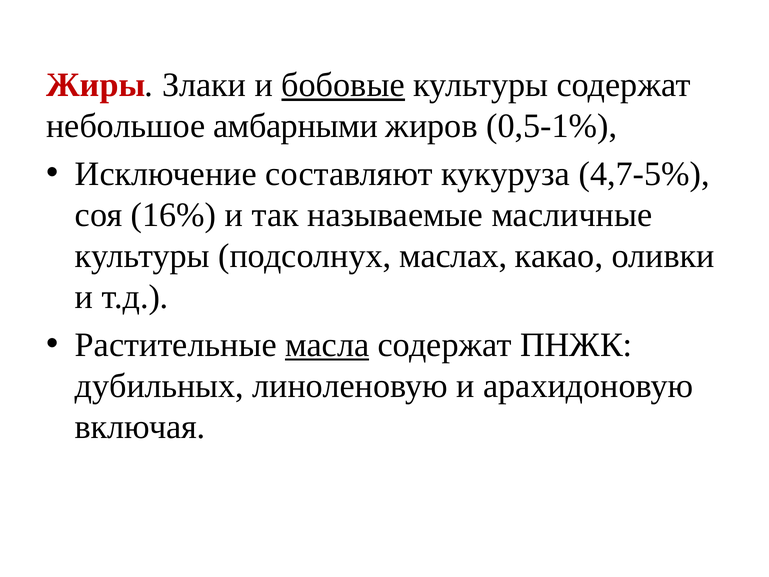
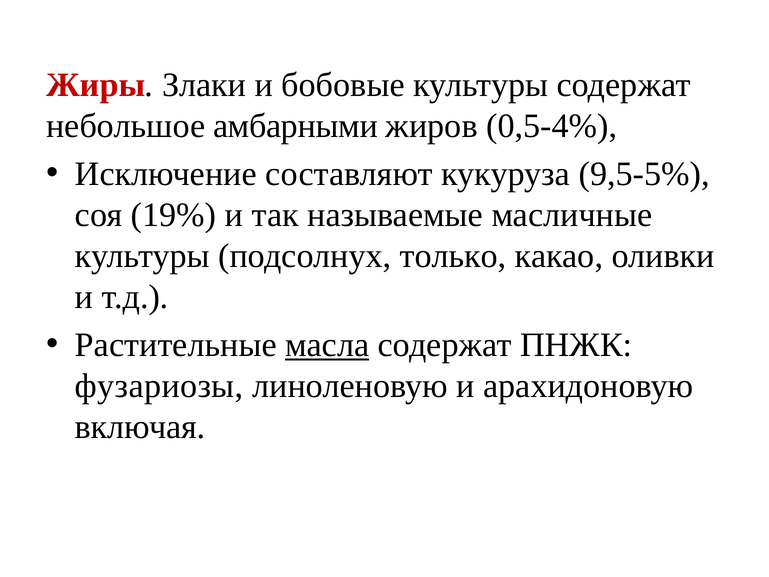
бобовые underline: present -> none
0,5-1%: 0,5-1% -> 0,5-4%
4,7-5%: 4,7-5% -> 9,5-5%
16%: 16% -> 19%
маслах: маслах -> только
дубильных: дубильных -> фузариозы
